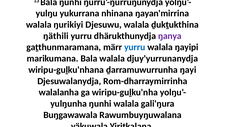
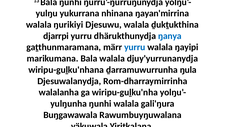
ŋäthili: ŋäthili -> djarrpi
ŋanya colour: purple -> blue
ŋayi: ŋayi -> ŋula
